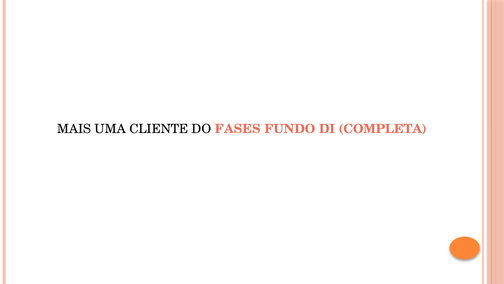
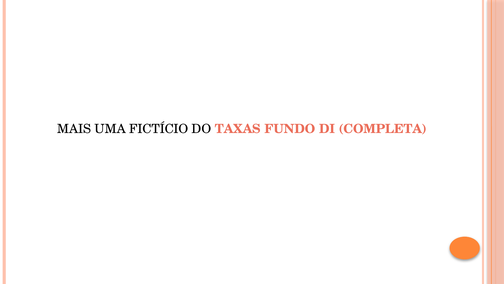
CLIENTE: CLIENTE -> FICTÍCIO
FASES: FASES -> TAXAS
